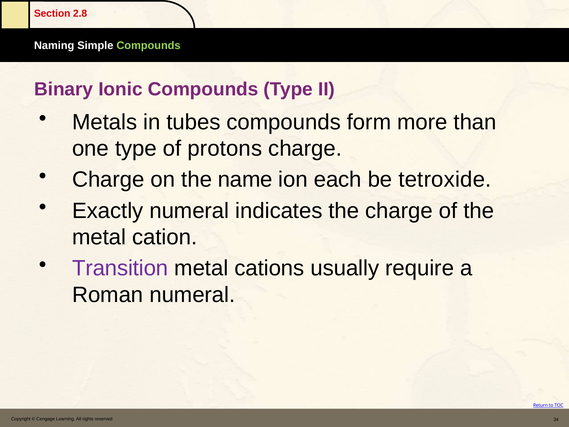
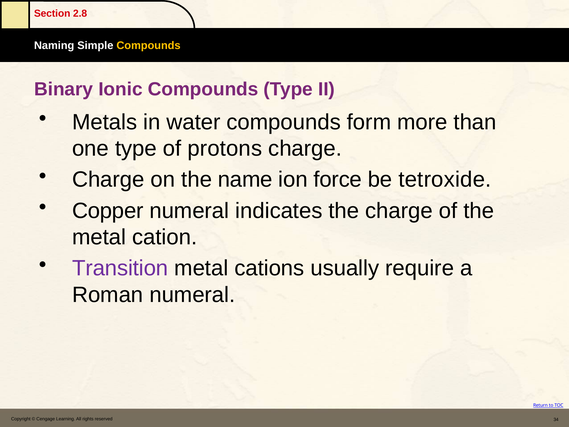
Compounds at (148, 46) colour: light green -> yellow
tubes: tubes -> water
each: each -> force
Exactly: Exactly -> Copper
